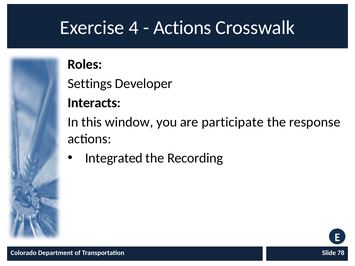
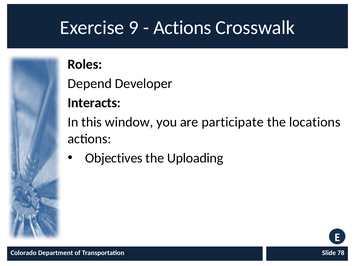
4: 4 -> 9
Settings: Settings -> Depend
response: response -> locations
Integrated: Integrated -> Objectives
Recording: Recording -> Uploading
